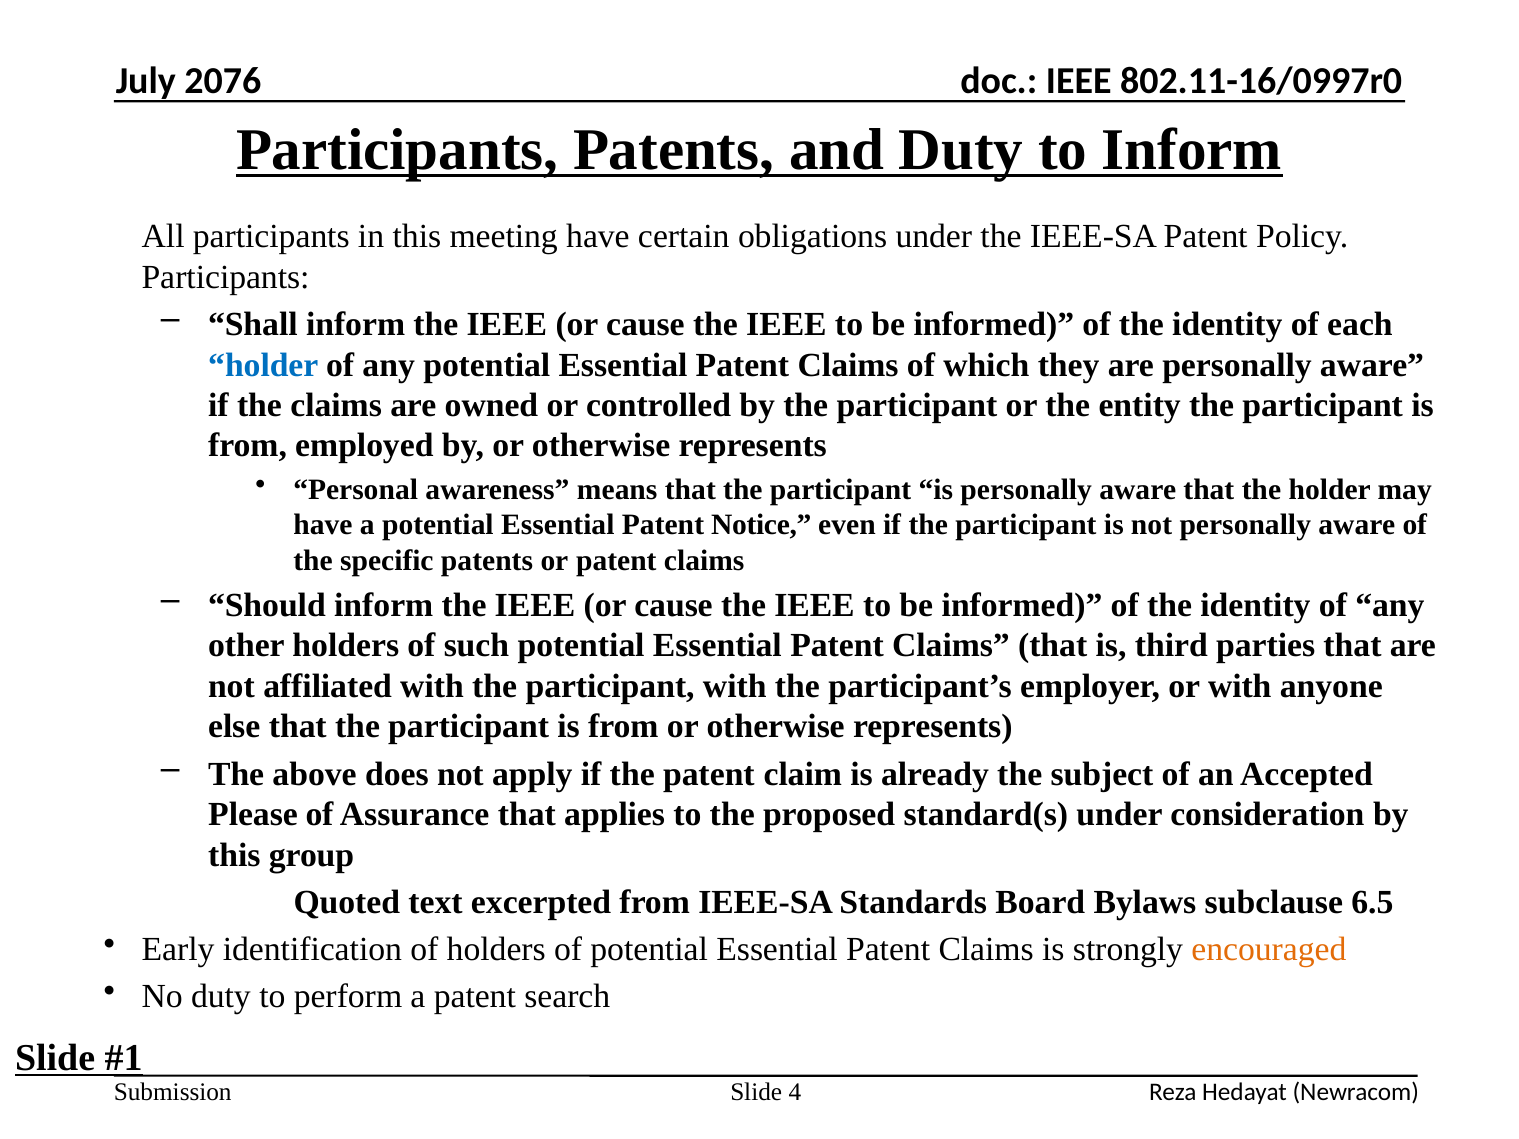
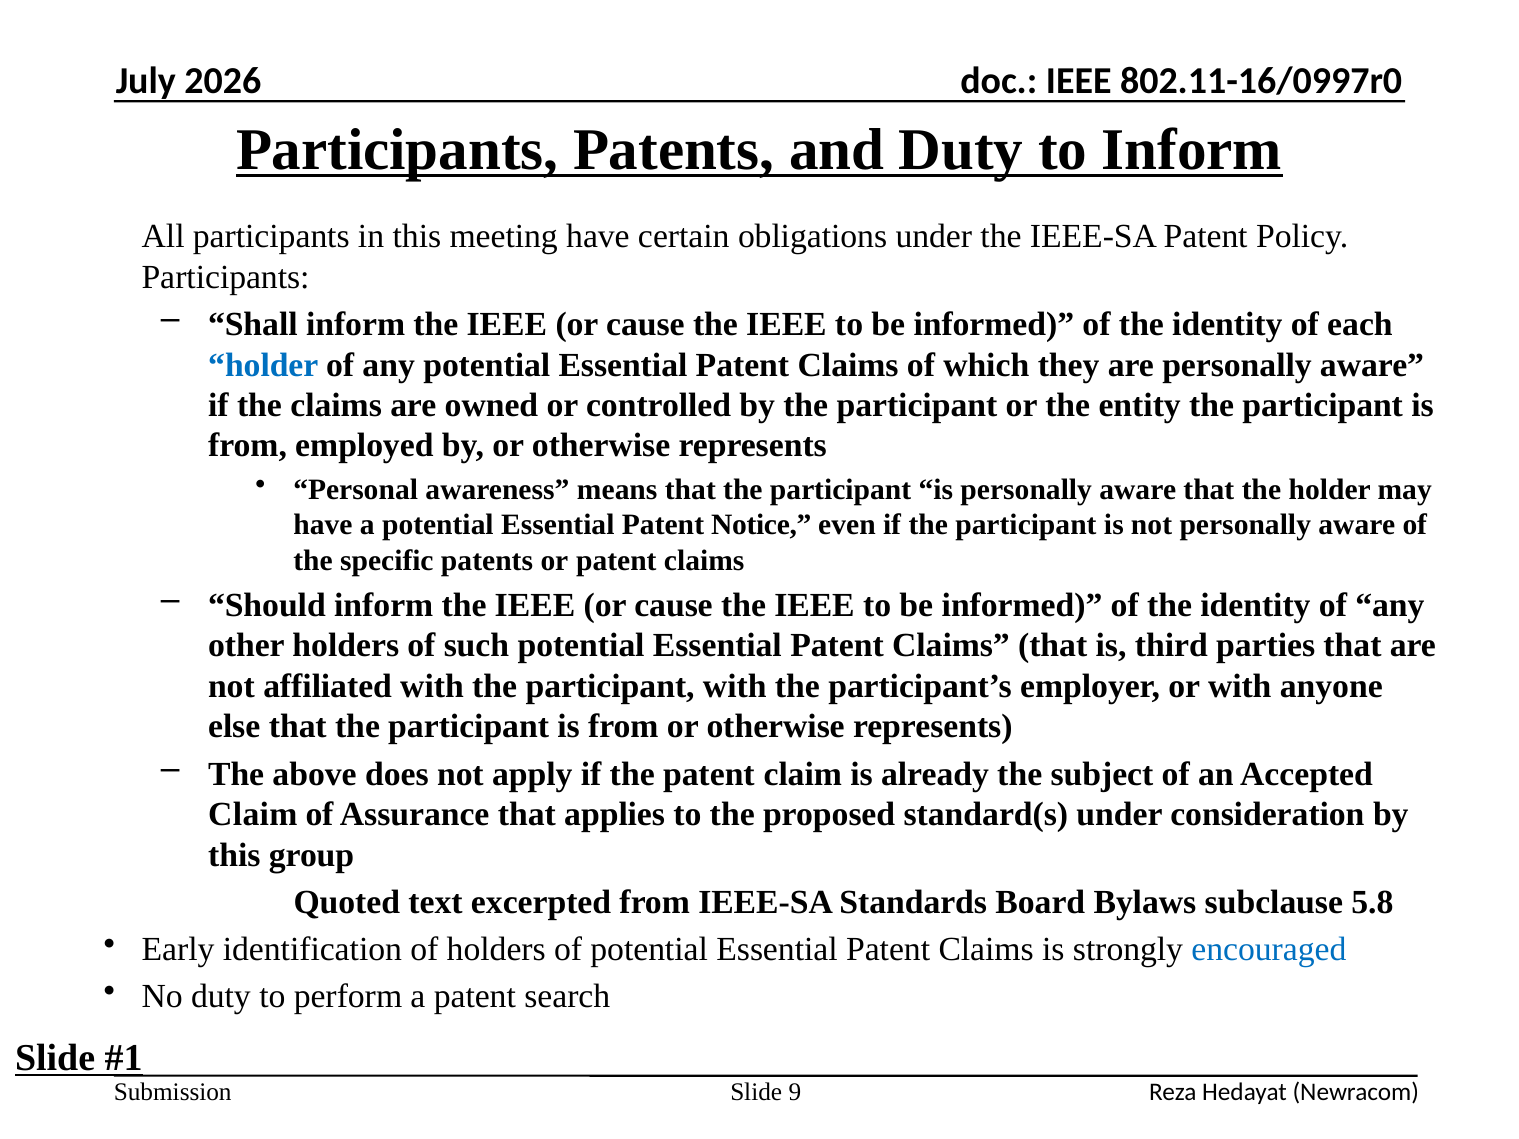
2076: 2076 -> 2026
Please at (253, 815): Please -> Claim
6.5: 6.5 -> 5.8
encouraged colour: orange -> blue
4: 4 -> 9
